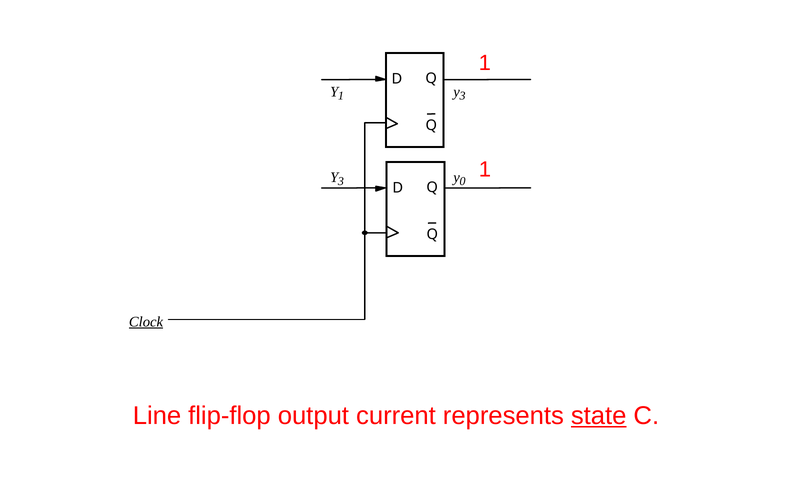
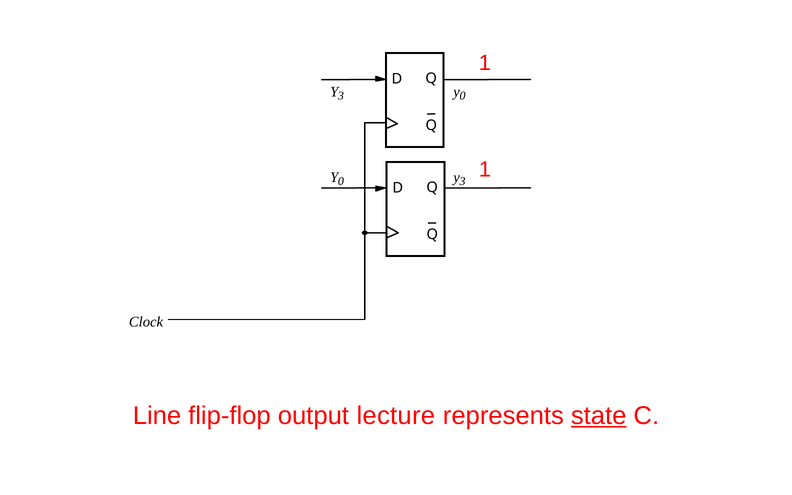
1 at (341, 96): 1 -> 3
3 at (463, 96): 3 -> 0
3 at (341, 181): 3 -> 0
0 at (463, 181): 0 -> 3
Clock underline: present -> none
current: current -> lecture
